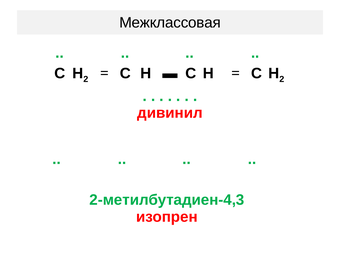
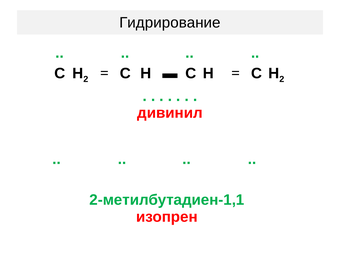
Межклассовая: Межклассовая -> Гидрирование
2-метилбутадиен-4,3: 2-метилбутадиен-4,3 -> 2-метилбутадиен-1,1
